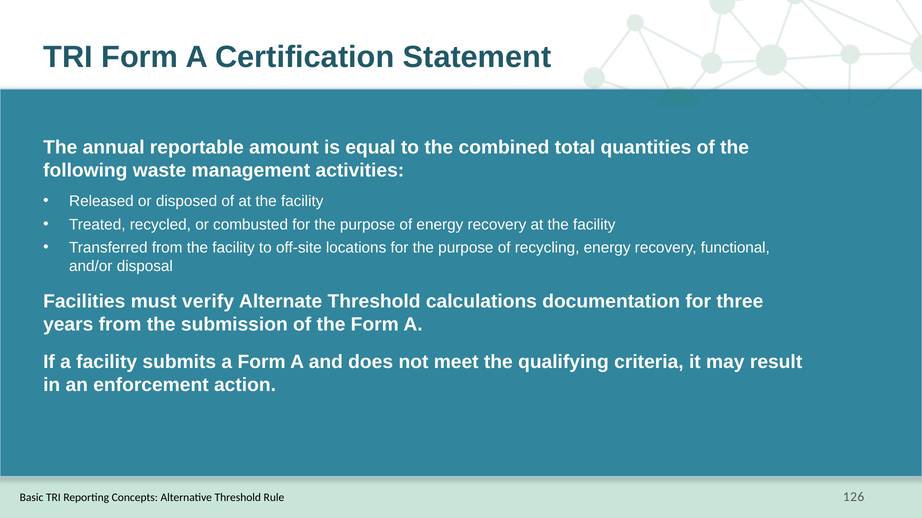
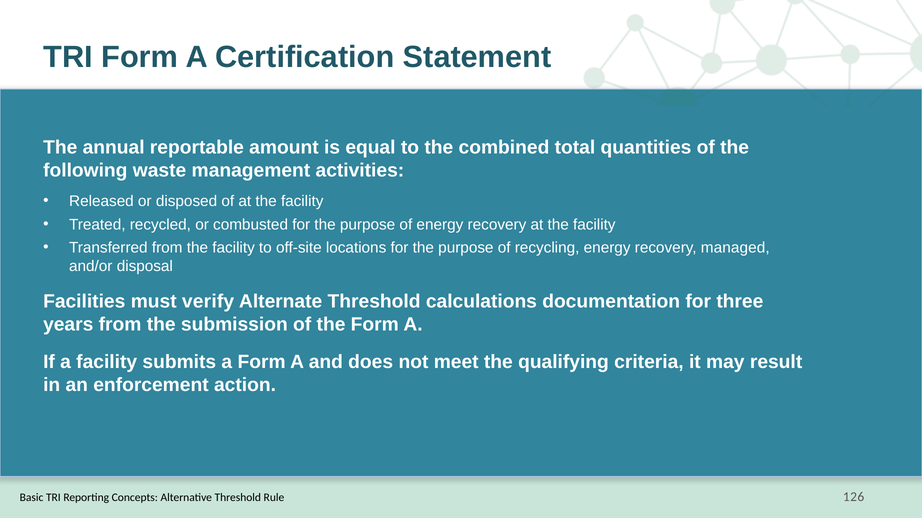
functional: functional -> managed
